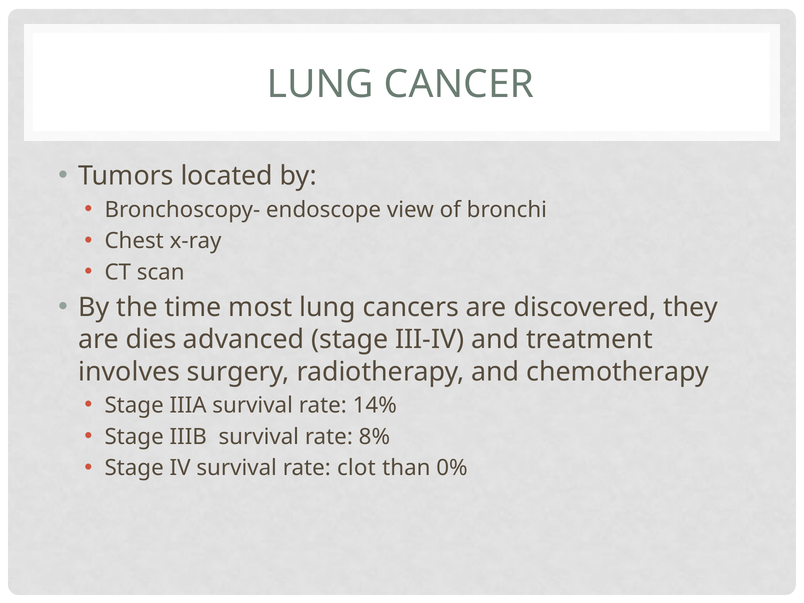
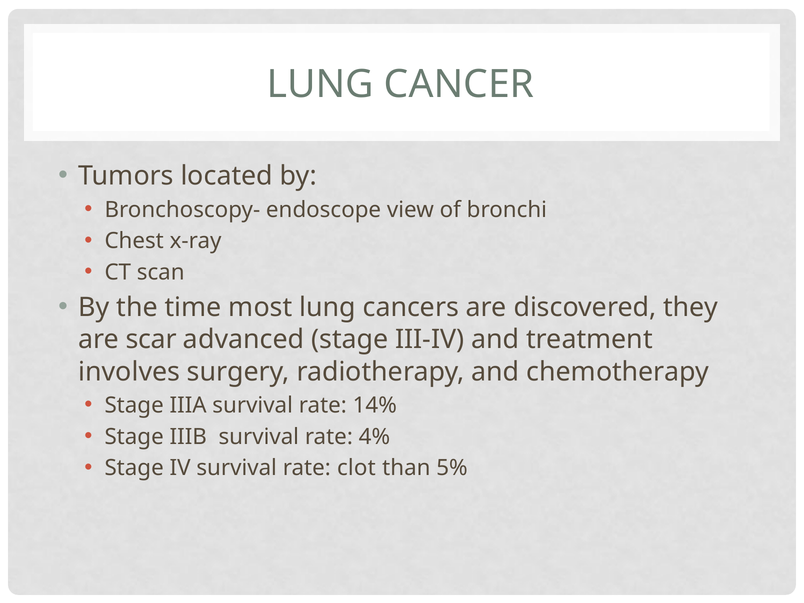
dies: dies -> scar
8%: 8% -> 4%
0%: 0% -> 5%
